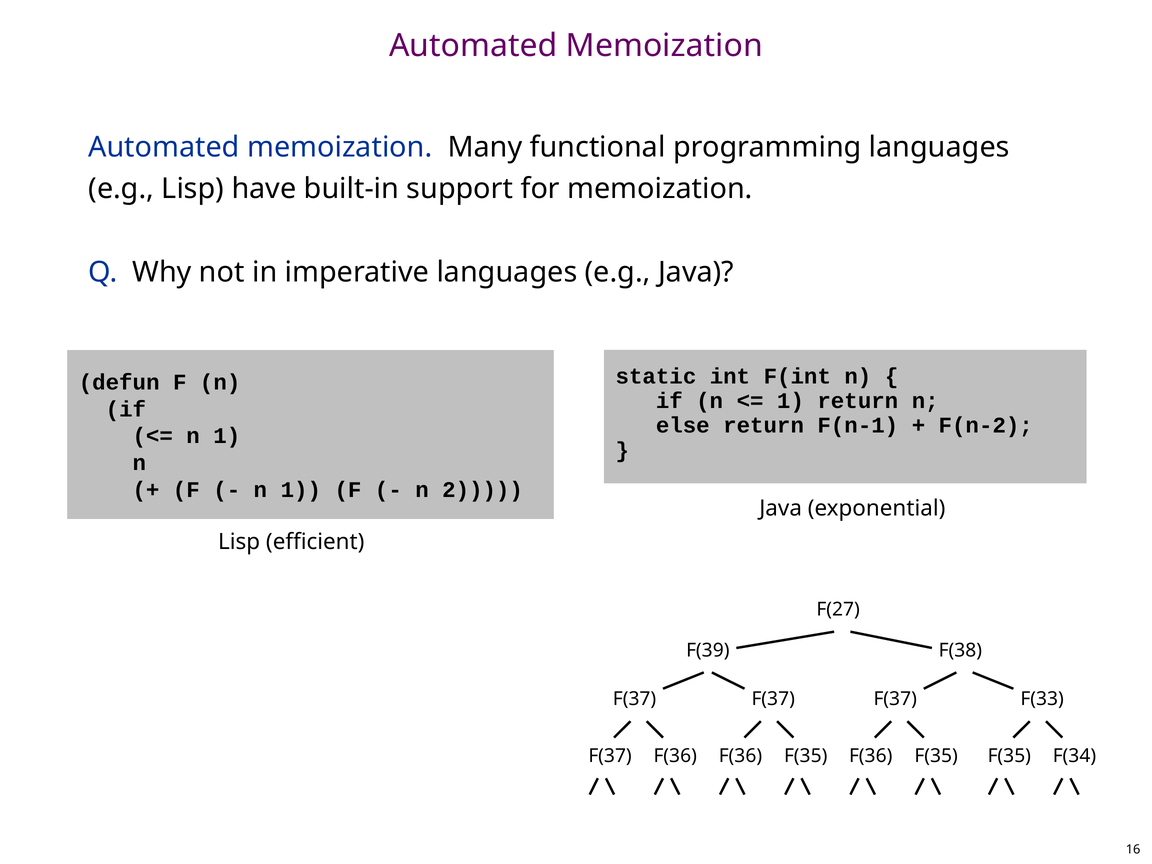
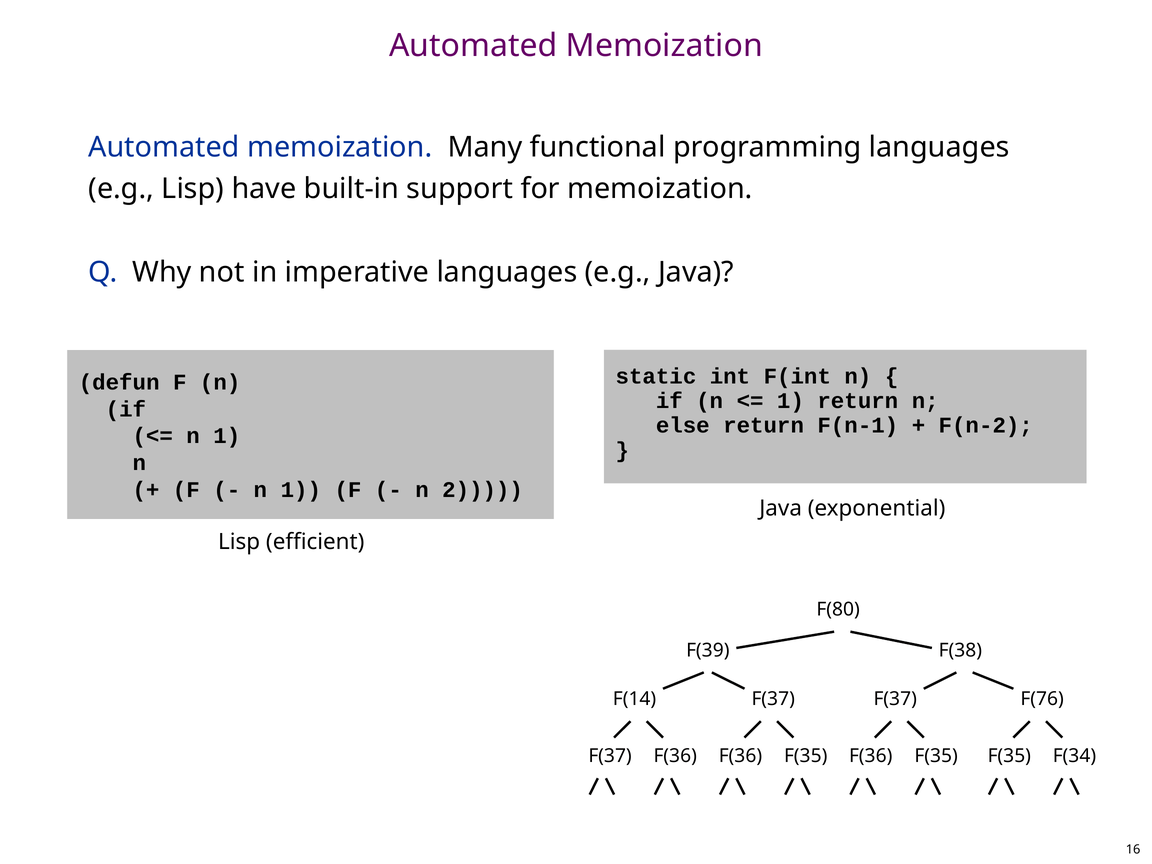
F(27: F(27 -> F(80
F(37 at (635, 699): F(37 -> F(14
F(33: F(33 -> F(76
